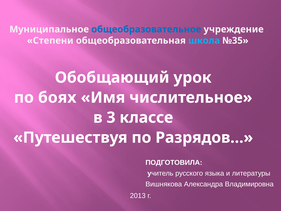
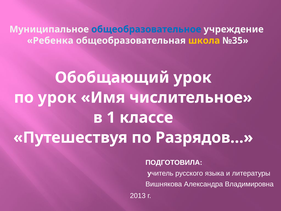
Степени: Степени -> Ребенка
школа colour: light blue -> yellow
по боях: боях -> урок
3: 3 -> 1
